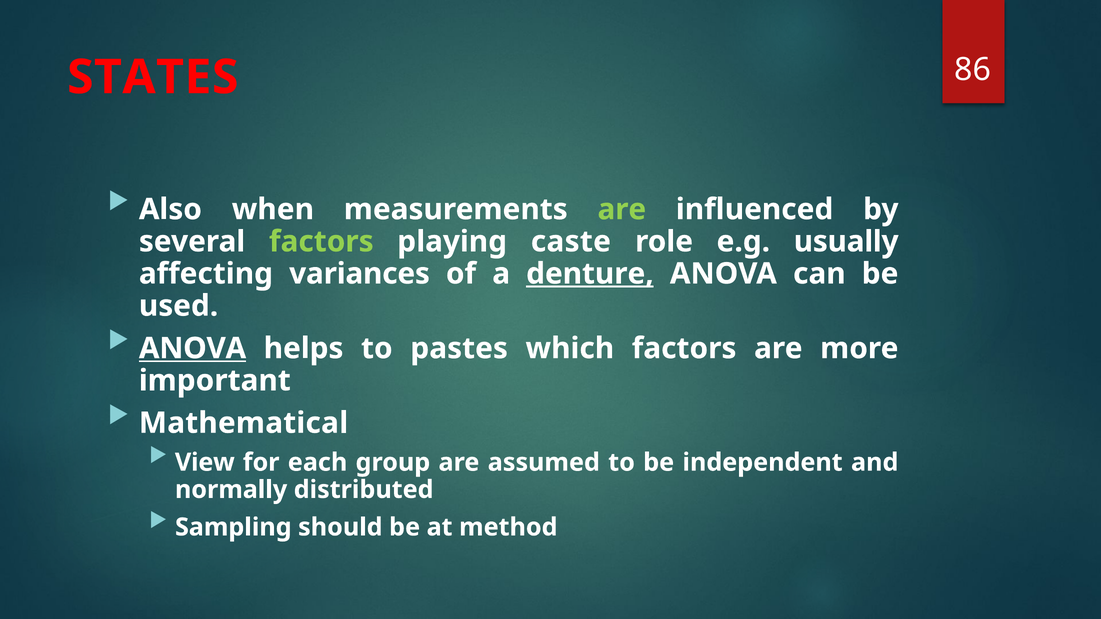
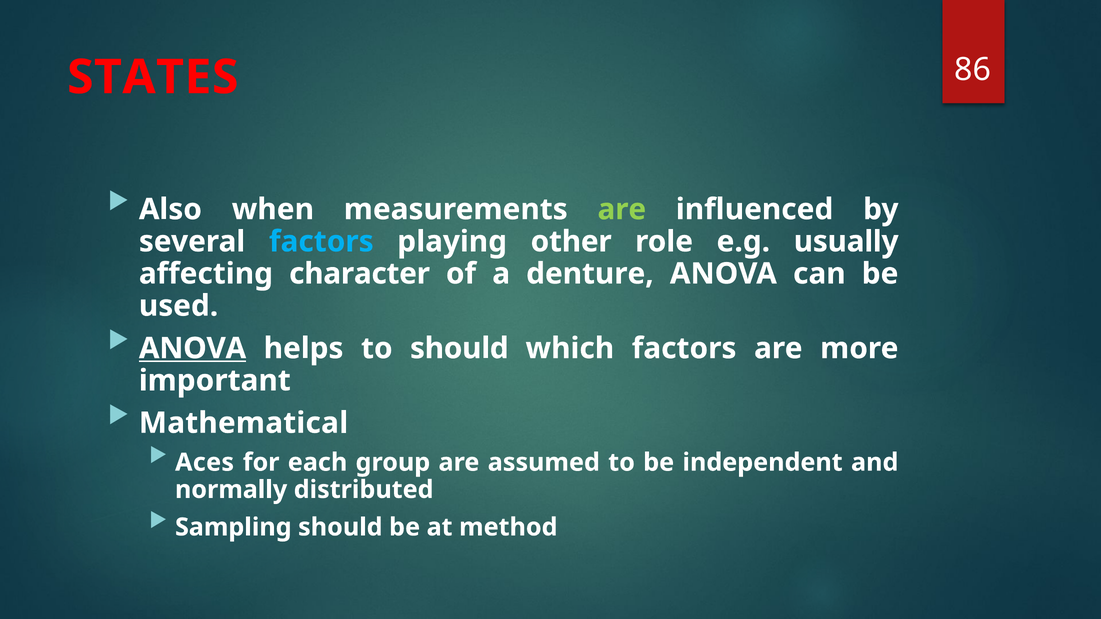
factors at (321, 242) colour: light green -> light blue
caste: caste -> other
variances: variances -> character
denture underline: present -> none
to pastes: pastes -> should
View: View -> Aces
